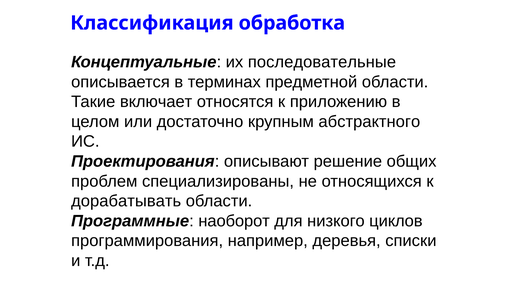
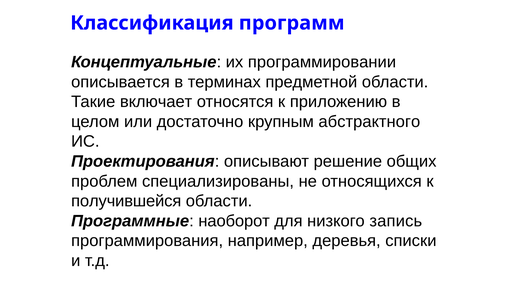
обработка: обработка -> программ
последовательные: последовательные -> программировании
дорабатывать: дорабатывать -> получившейся
циклов: циклов -> запись
